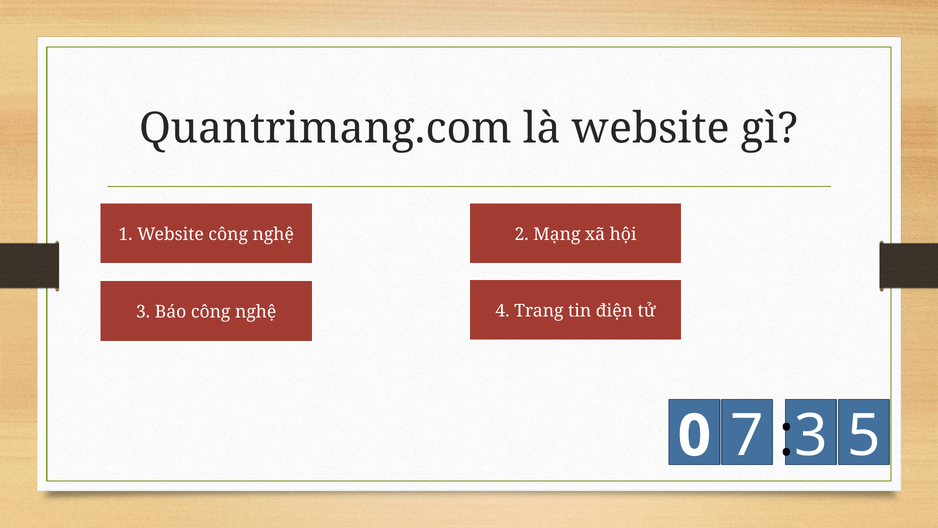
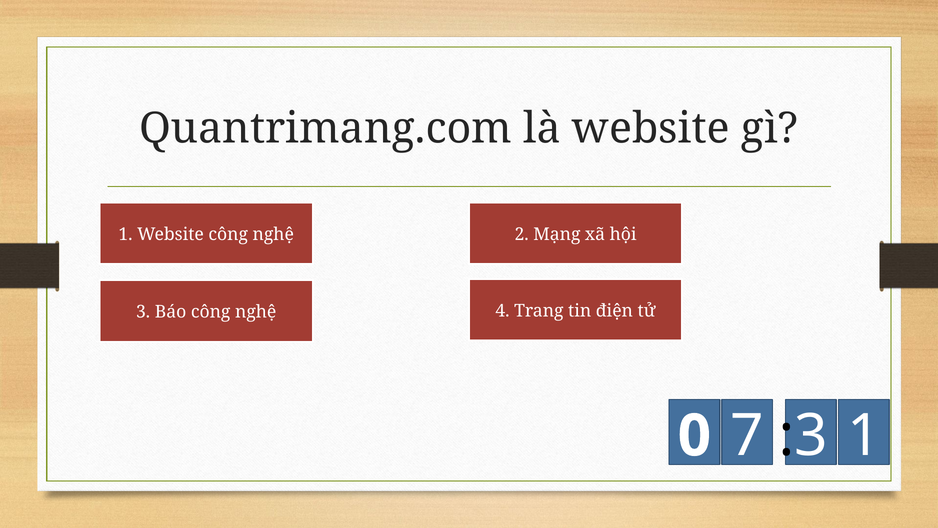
7 5: 5 -> 1
